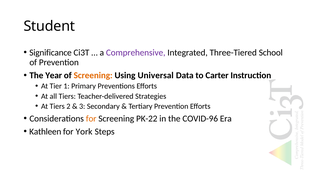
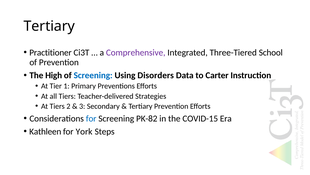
Student at (49, 26): Student -> Tertiary
Significance: Significance -> Practitioner
Year: Year -> High
Screening at (93, 75) colour: orange -> blue
Universal: Universal -> Disorders
for at (91, 118) colour: orange -> blue
PK-22: PK-22 -> PK-82
COVID-96: COVID-96 -> COVID-15
